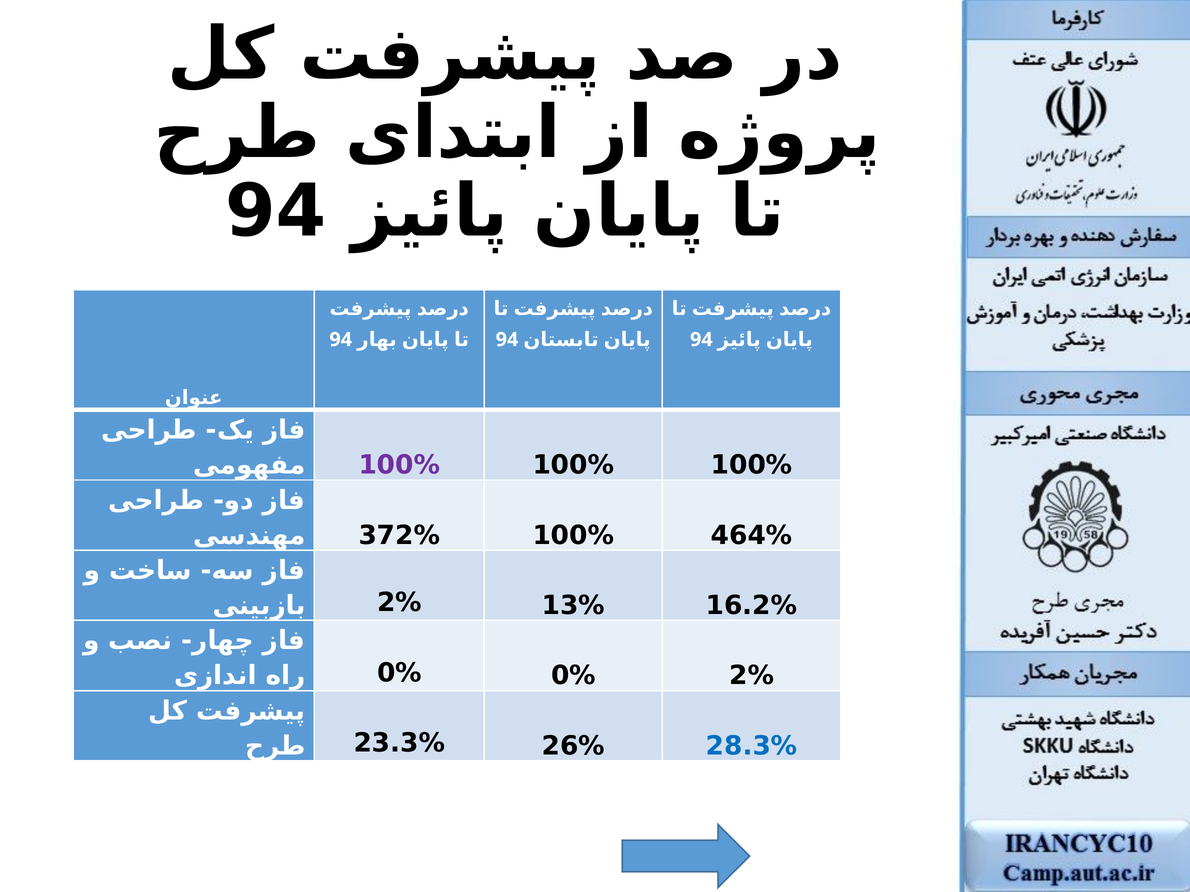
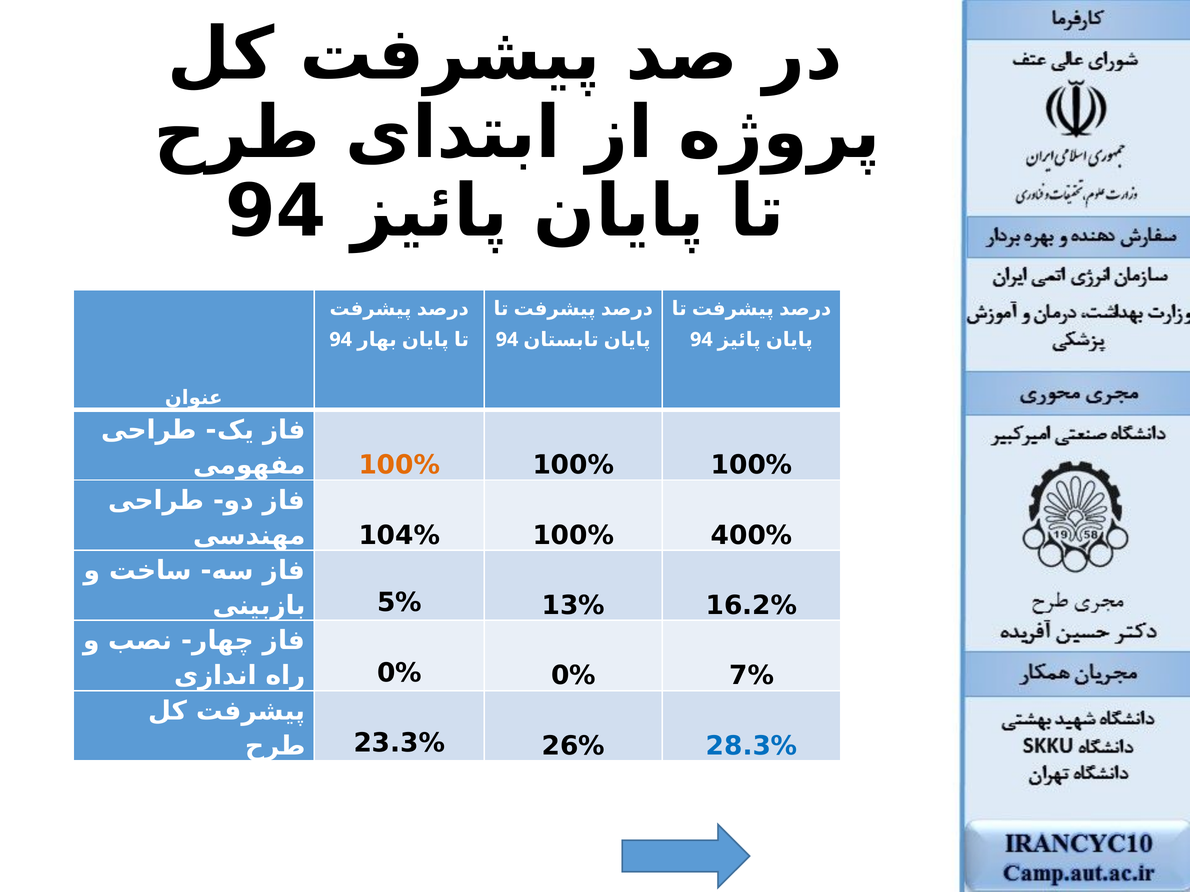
100% at (399, 465) colour: purple -> orange
372%: 372% -> 104%
464%: 464% -> 400%
2% at (399, 603): 2% -> 5%
0% 2%: 2% -> 7%
